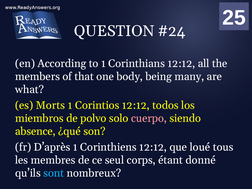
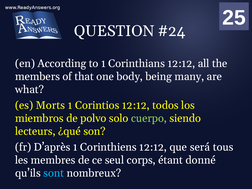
cuerpo colour: pink -> light green
absence: absence -> lecteurs
loué: loué -> será
